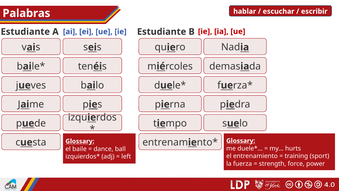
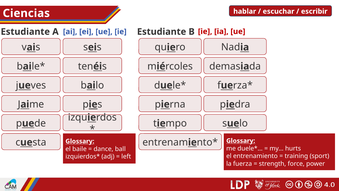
Palabras: Palabras -> Ciencias
